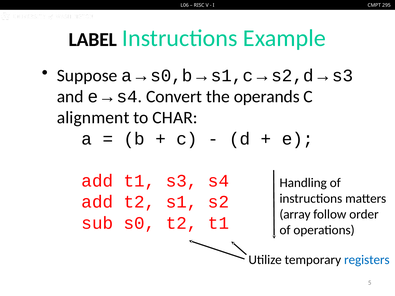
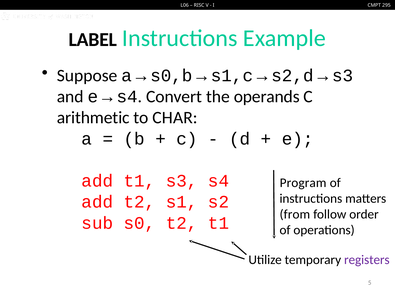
alignment: alignment -> arithmetic
Handling: Handling -> Program
array: array -> from
registers colour: blue -> purple
